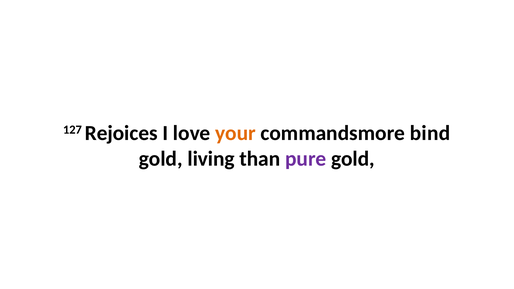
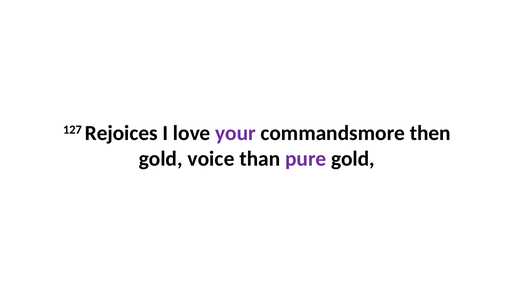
your colour: orange -> purple
bind: bind -> then
living: living -> voice
